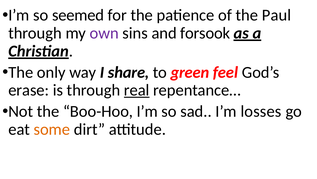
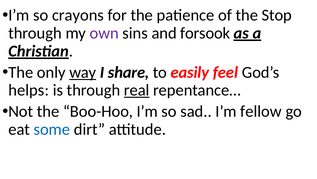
seemed: seemed -> crayons
Paul: Paul -> Stop
way underline: none -> present
green: green -> easily
erase: erase -> helps
losses: losses -> fellow
some colour: orange -> blue
